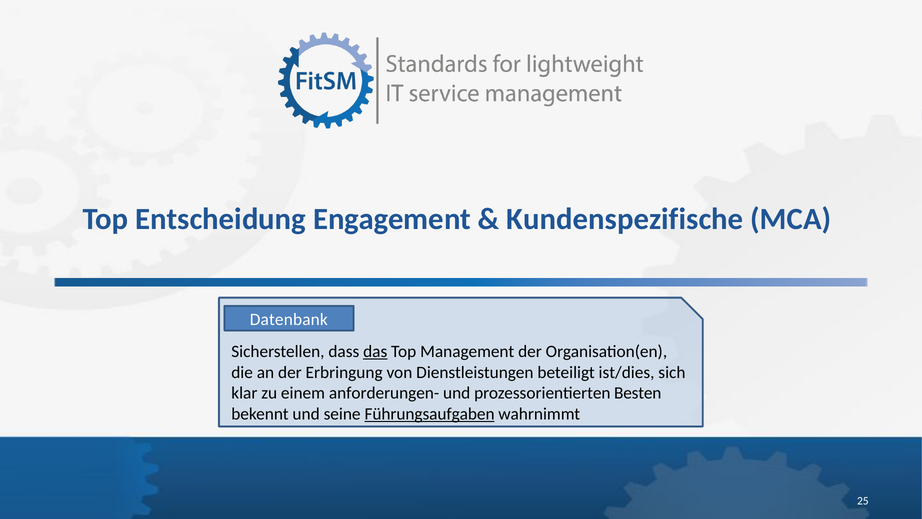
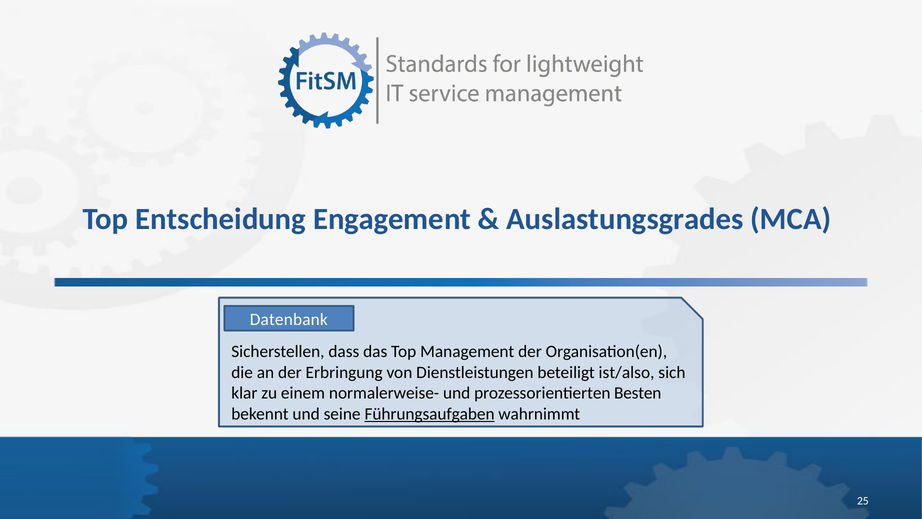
Kundenspezifische: Kundenspezifische -> Auslastungsgrades
das underline: present -> none
ist/dies: ist/dies -> ist/also
anforderungen-: anforderungen- -> normalerweise-
